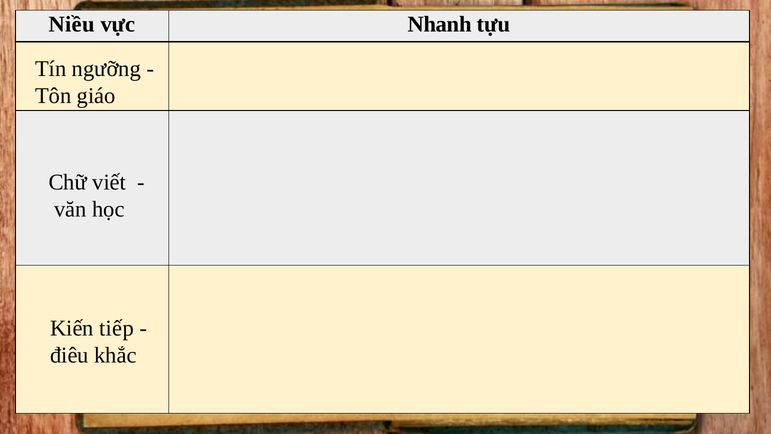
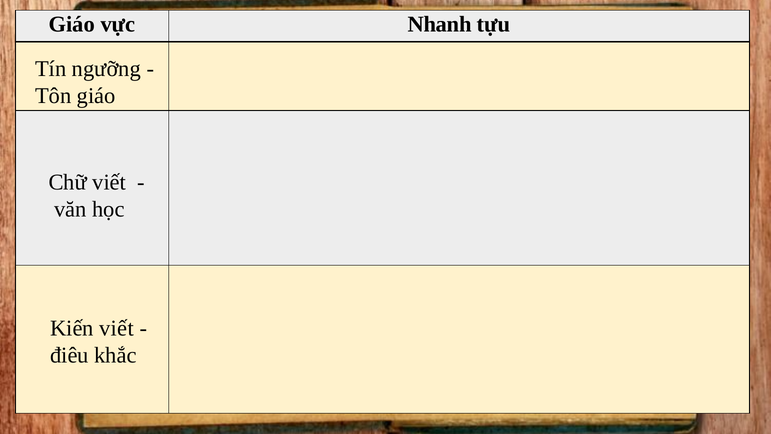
Niều at (72, 24): Niều -> Giáo
Kiến tiếp: tiếp -> viết
